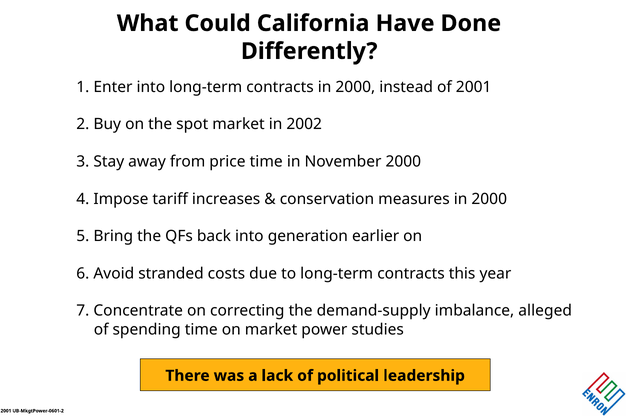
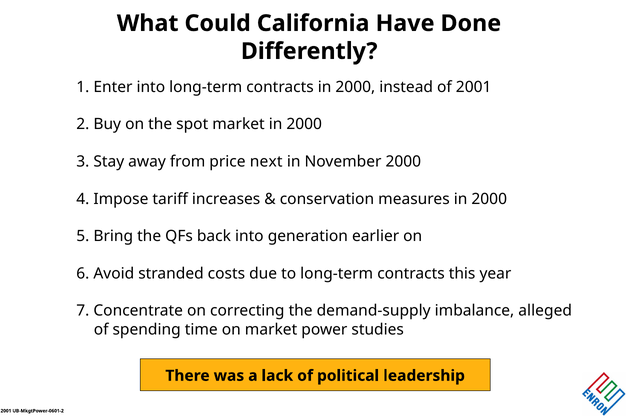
market in 2002: 2002 -> 2000
price time: time -> next
